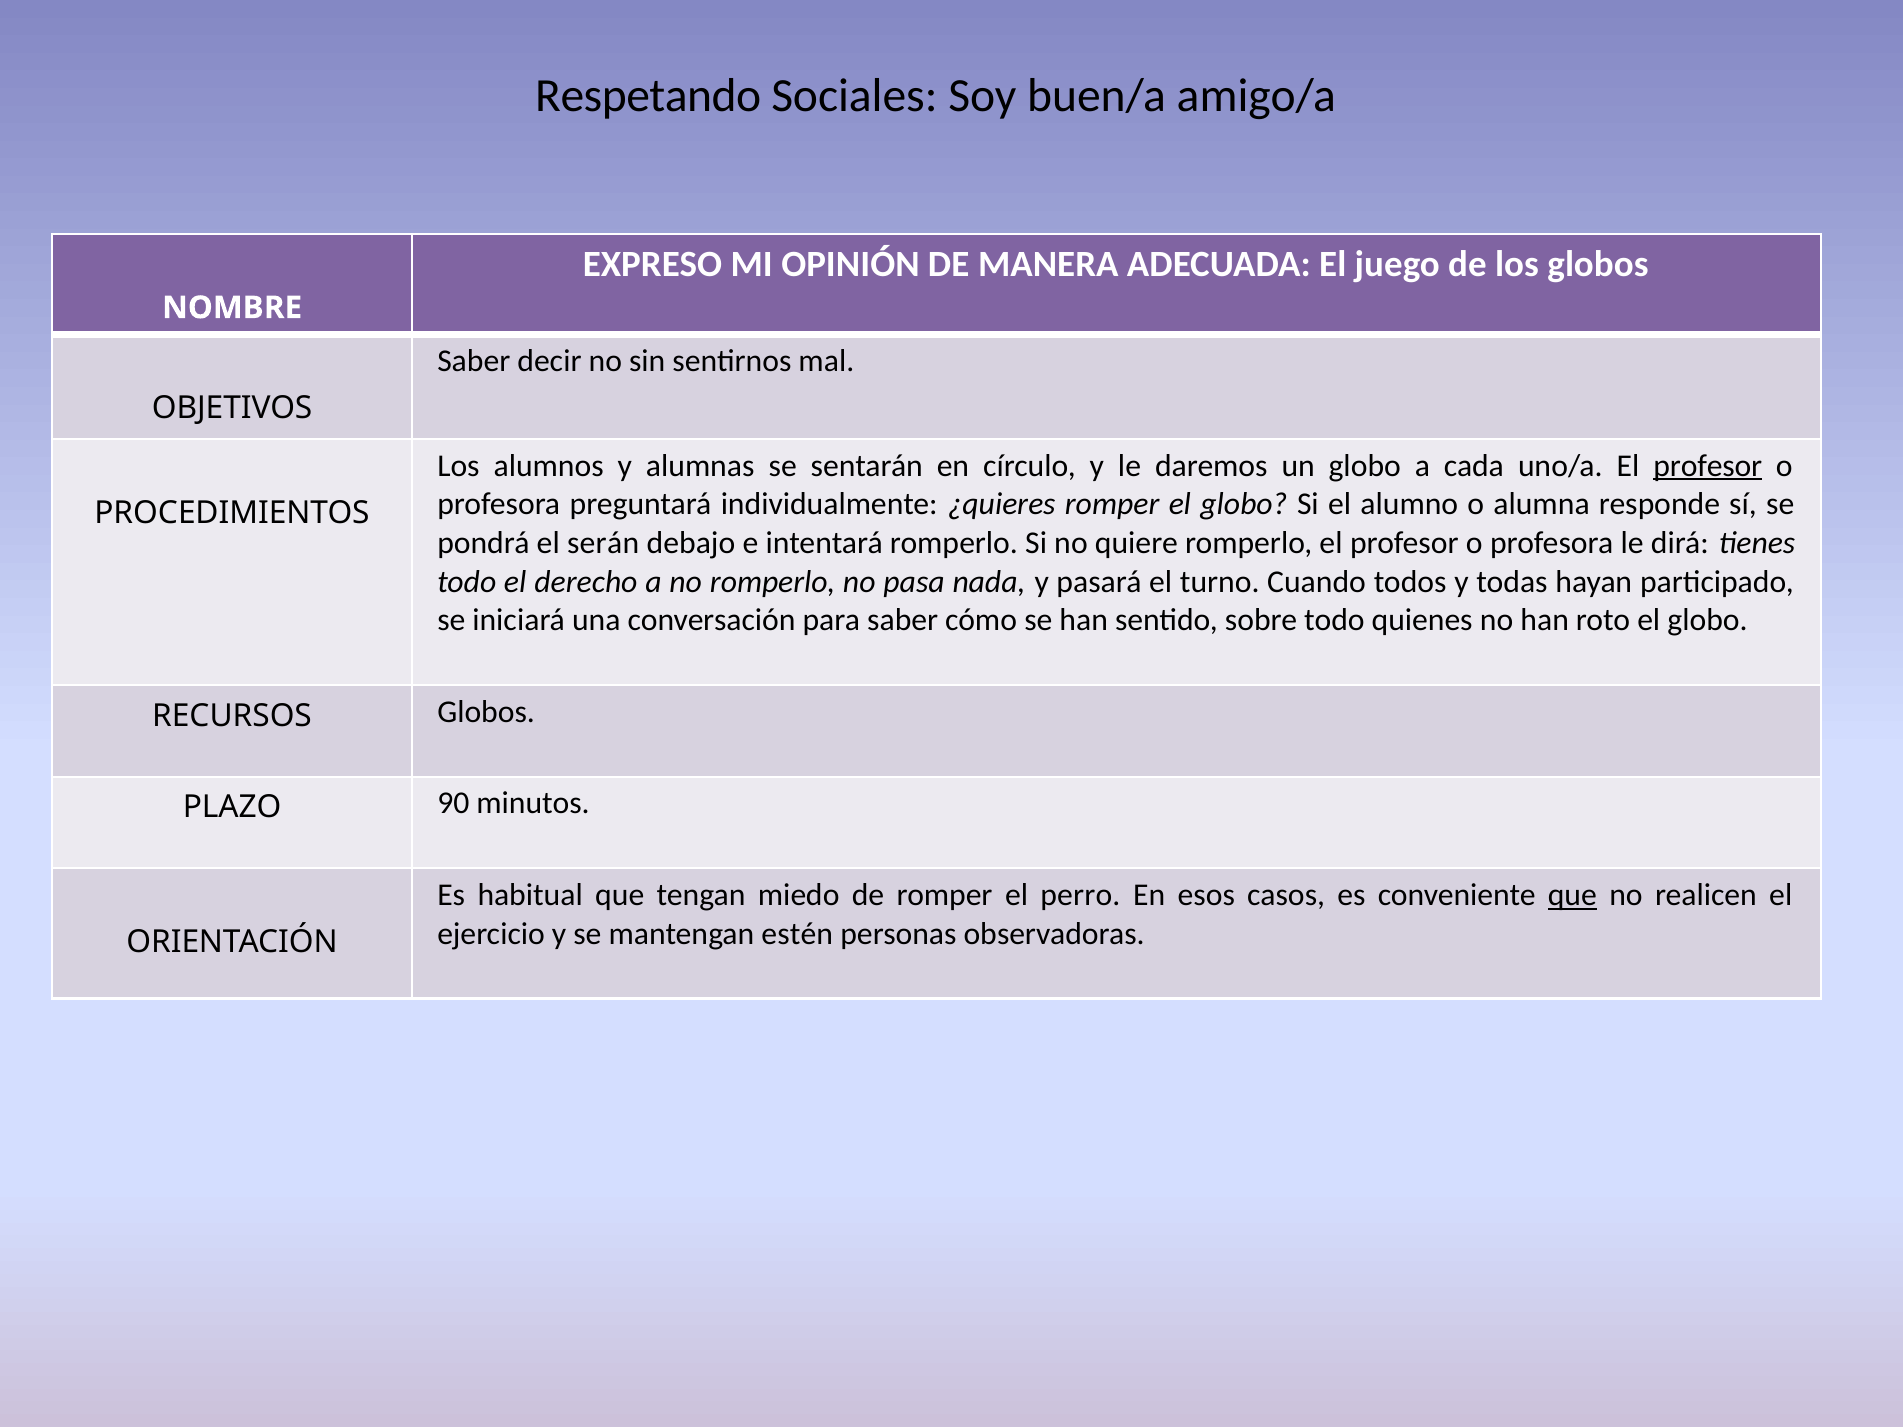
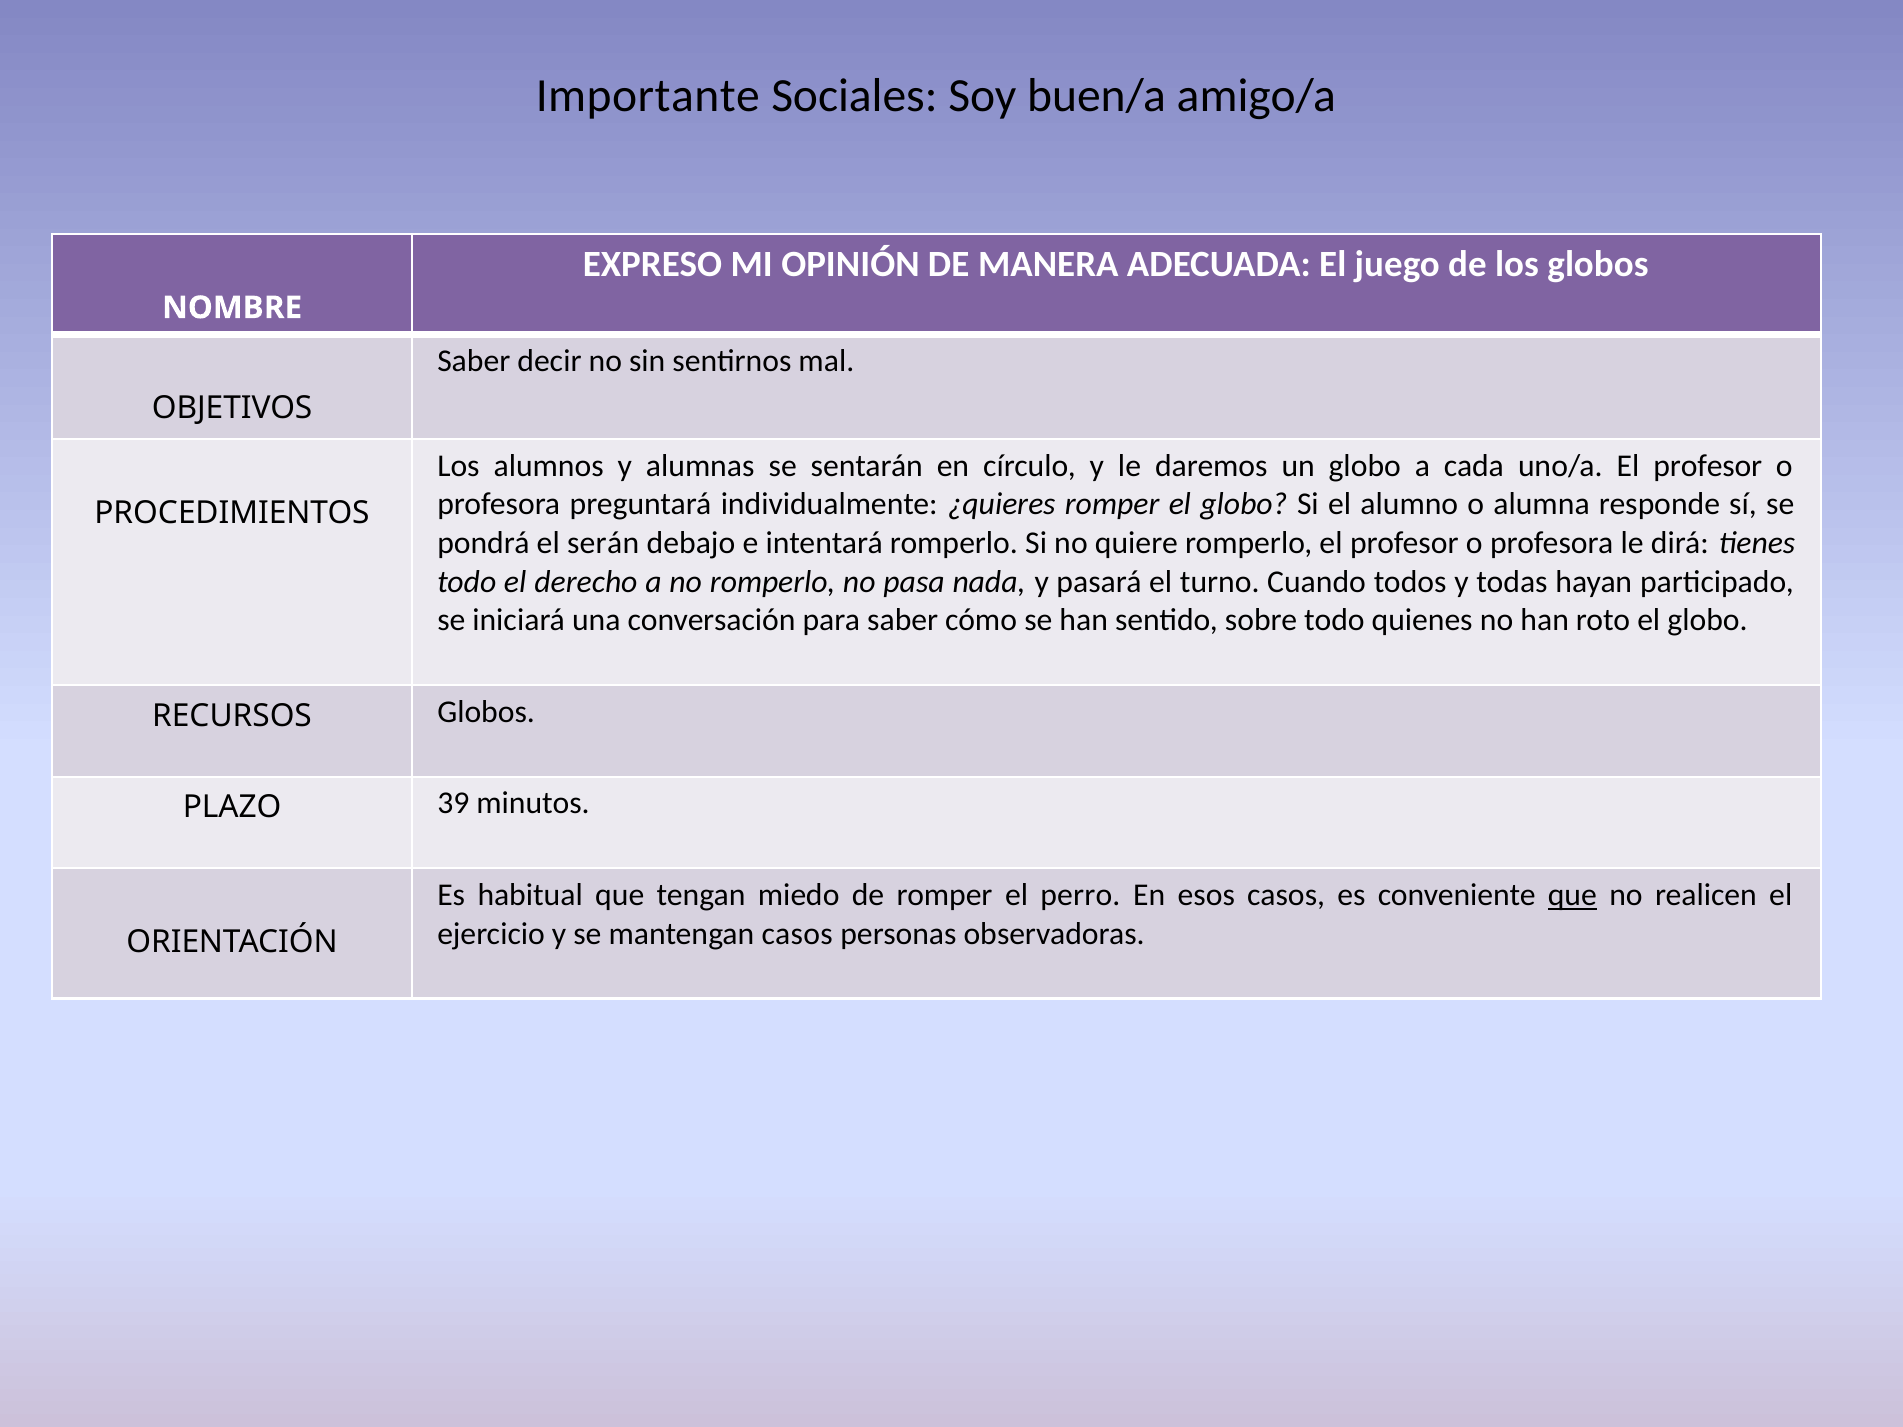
Respetando: Respetando -> Importante
profesor at (1708, 466) underline: present -> none
90: 90 -> 39
mantengan estén: estén -> casos
